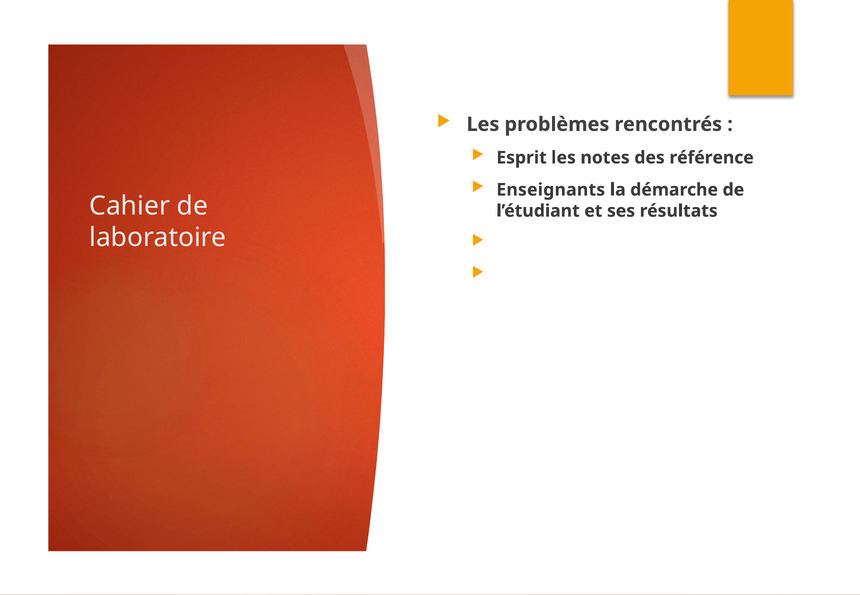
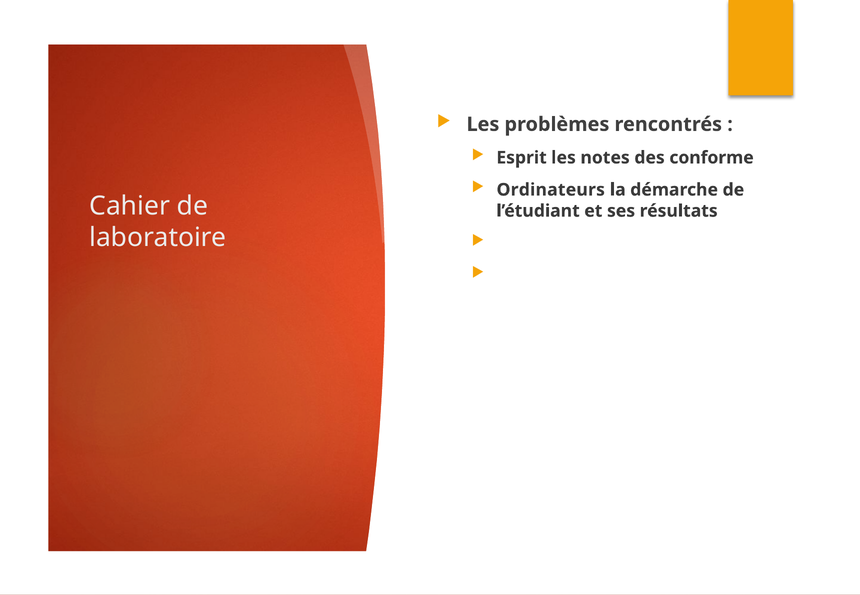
référence: référence -> conforme
Enseignants at (551, 190): Enseignants -> Ordinateurs
